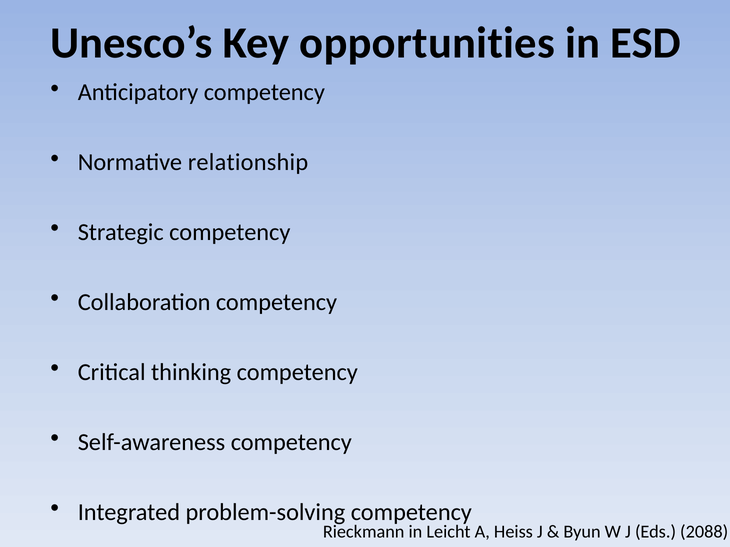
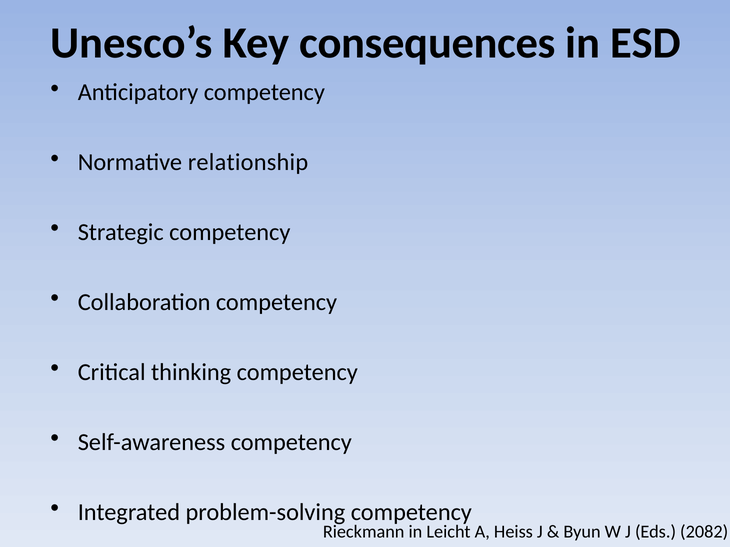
opportunities: opportunities -> consequences
2088: 2088 -> 2082
